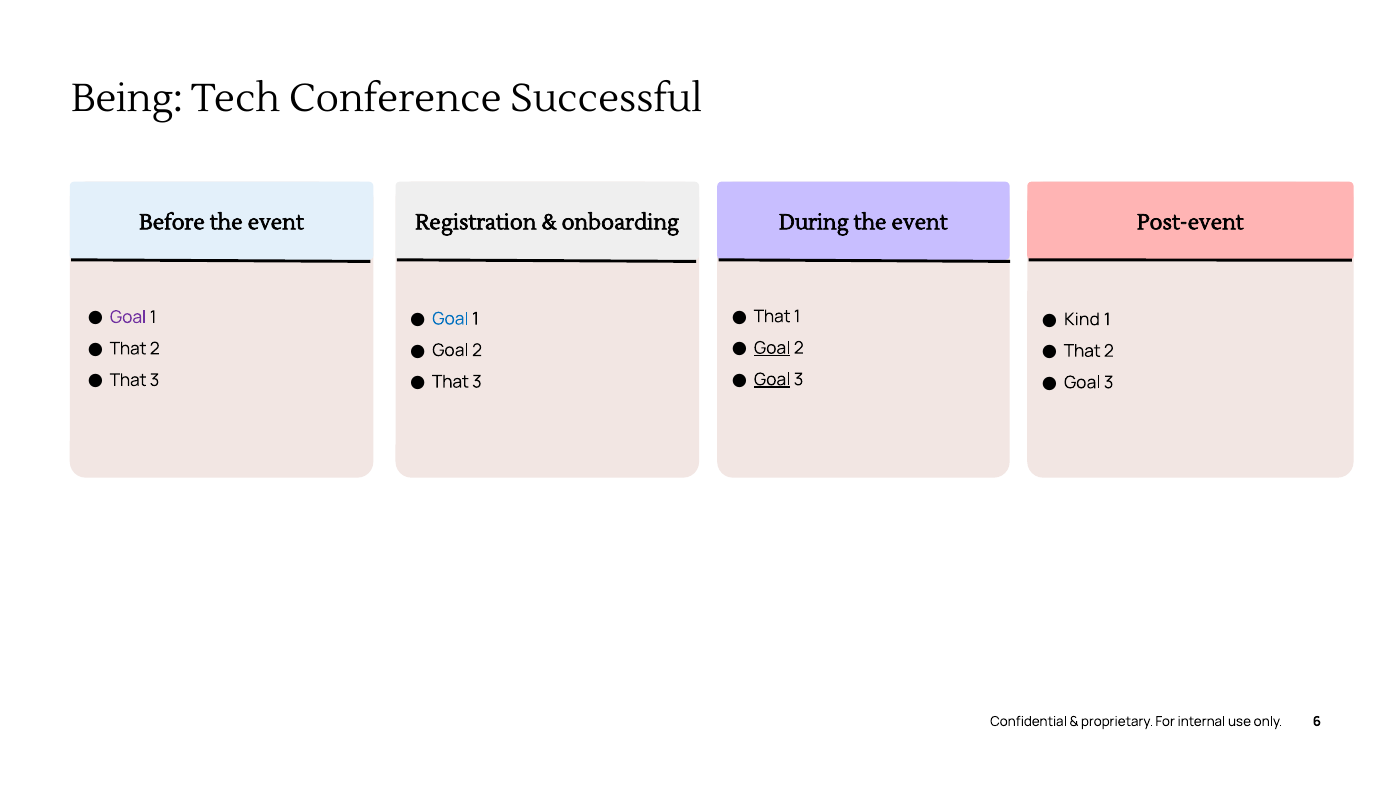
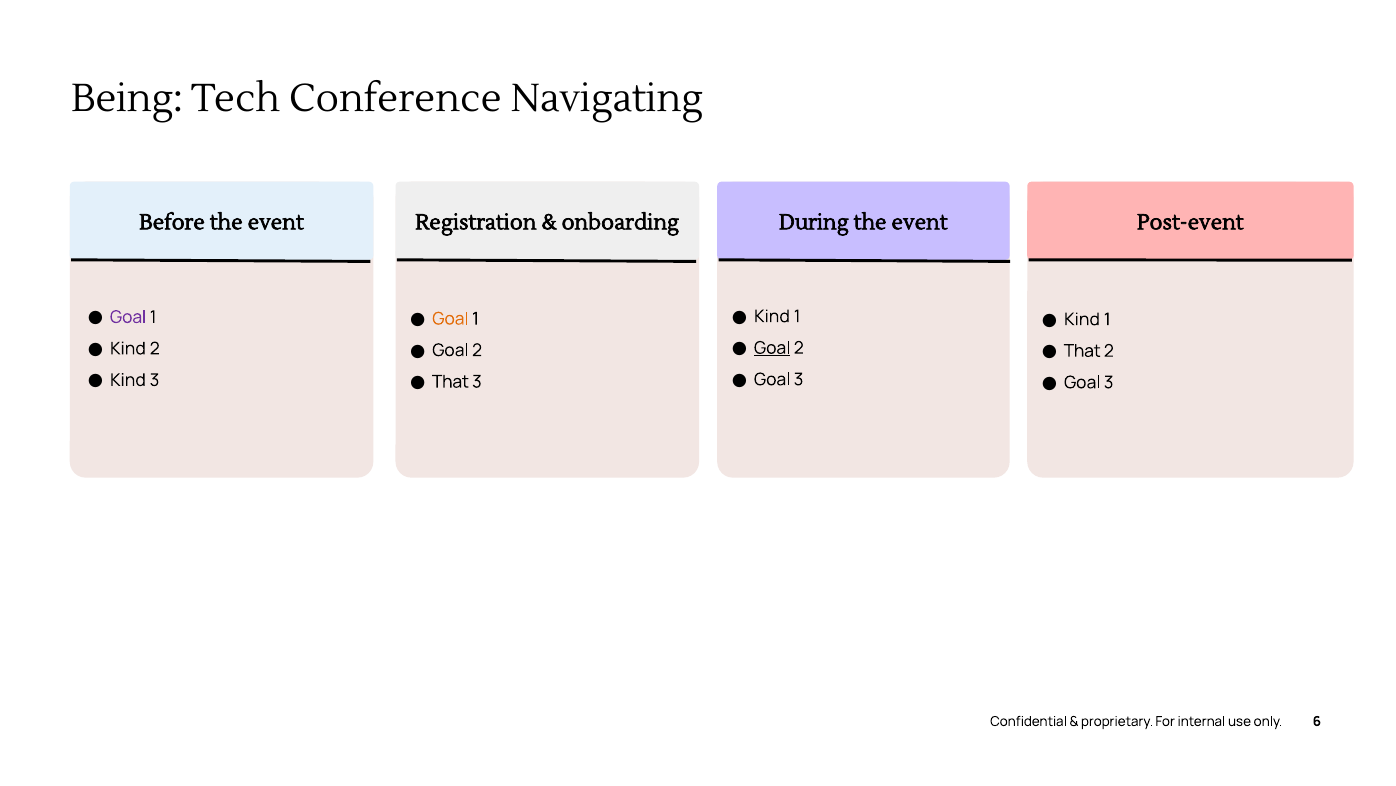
Successful: Successful -> Navigating
That at (772, 316): That -> Kind
Goal at (450, 318) colour: blue -> orange
That at (128, 348): That -> Kind
Goal at (772, 379) underline: present -> none
That at (128, 380): That -> Kind
